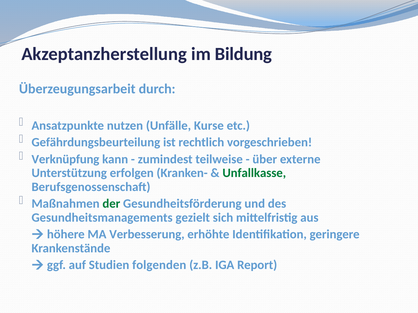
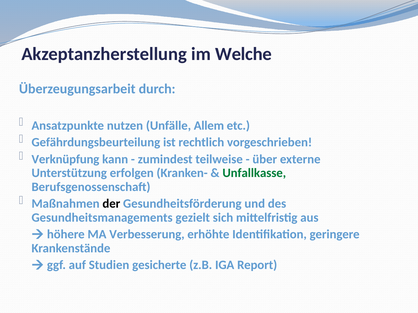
Bildung: Bildung -> Welche
Kurse: Kurse -> Allem
der colour: green -> black
folgenden: folgenden -> gesicherte
